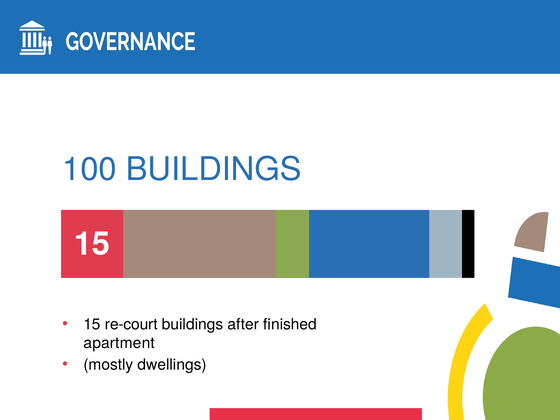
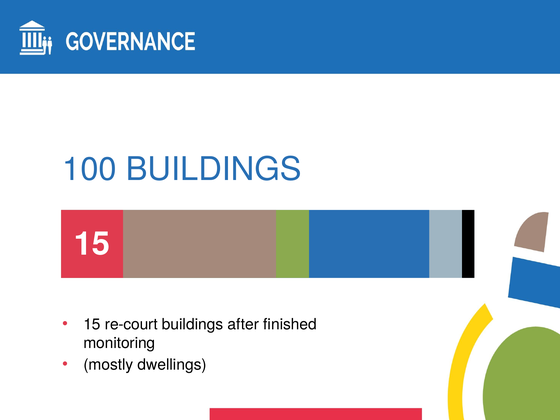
apartment: apartment -> monitoring
